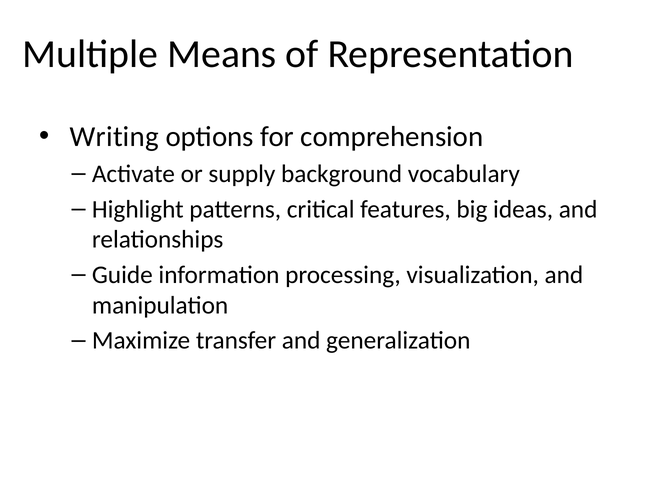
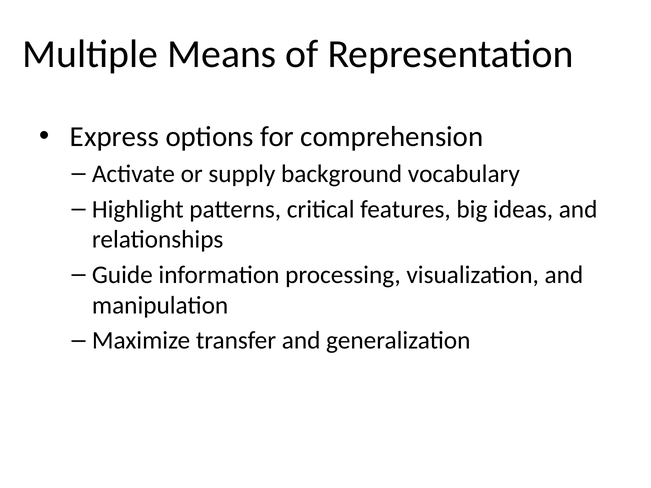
Writing: Writing -> Express
